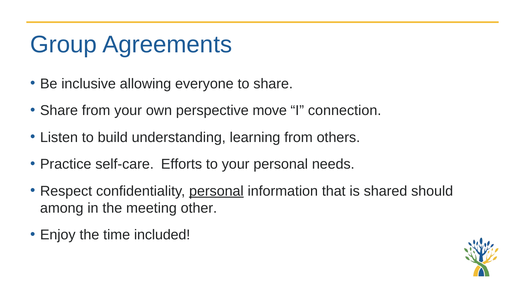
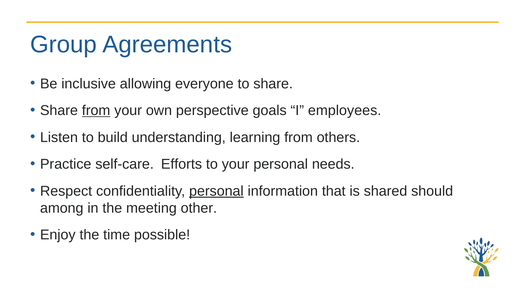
from at (96, 111) underline: none -> present
move: move -> goals
connection: connection -> employees
included: included -> possible
